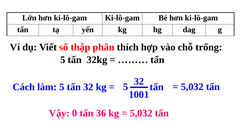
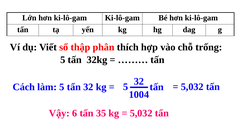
1001: 1001 -> 1004
0: 0 -> 6
36: 36 -> 35
